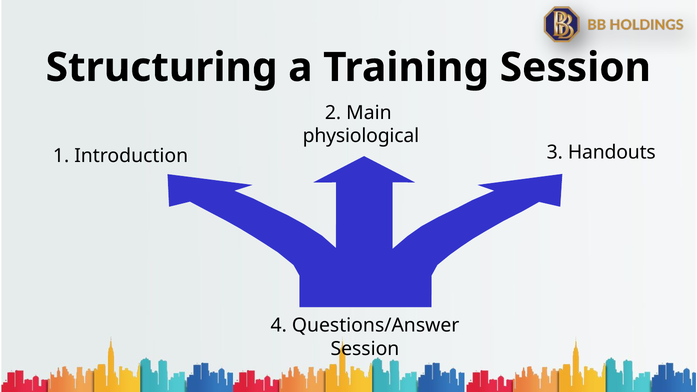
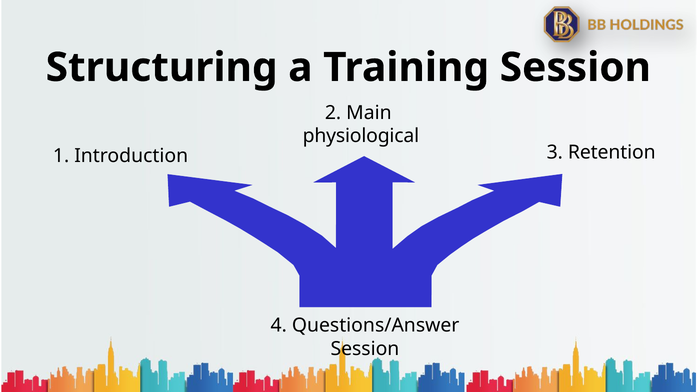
Handouts: Handouts -> Retention
